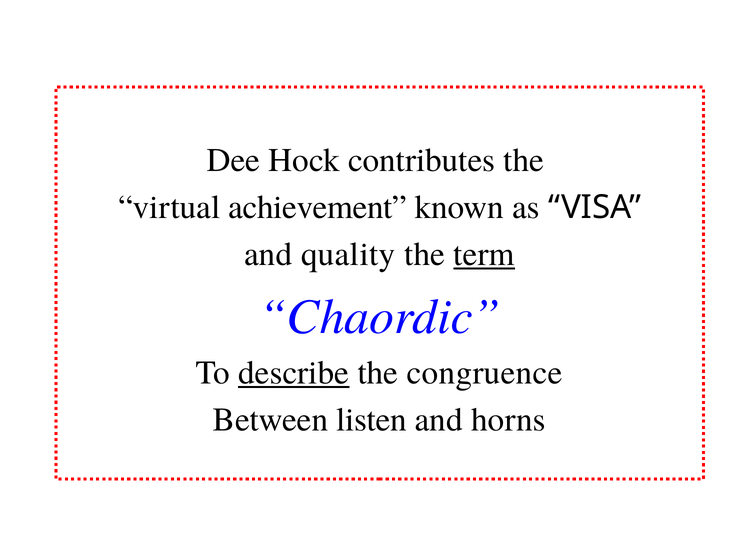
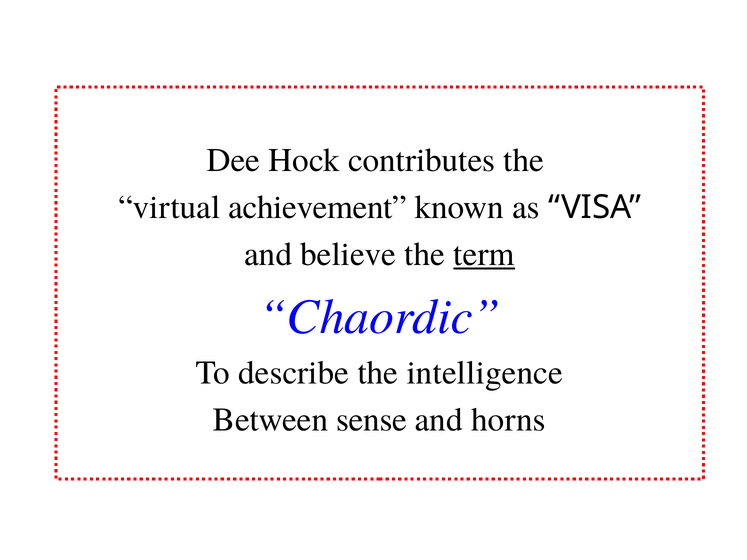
quality: quality -> believe
describe underline: present -> none
congruence: congruence -> intelligence
listen: listen -> sense
